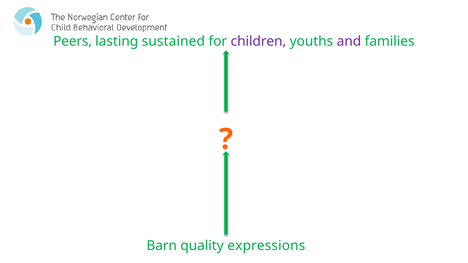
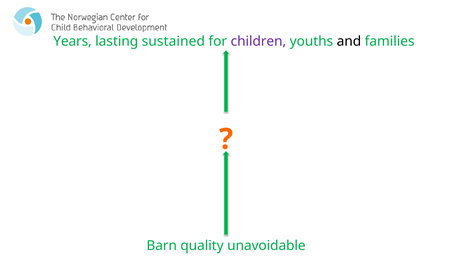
Peers: Peers -> Years
and colour: purple -> black
expressions: expressions -> unavoidable
